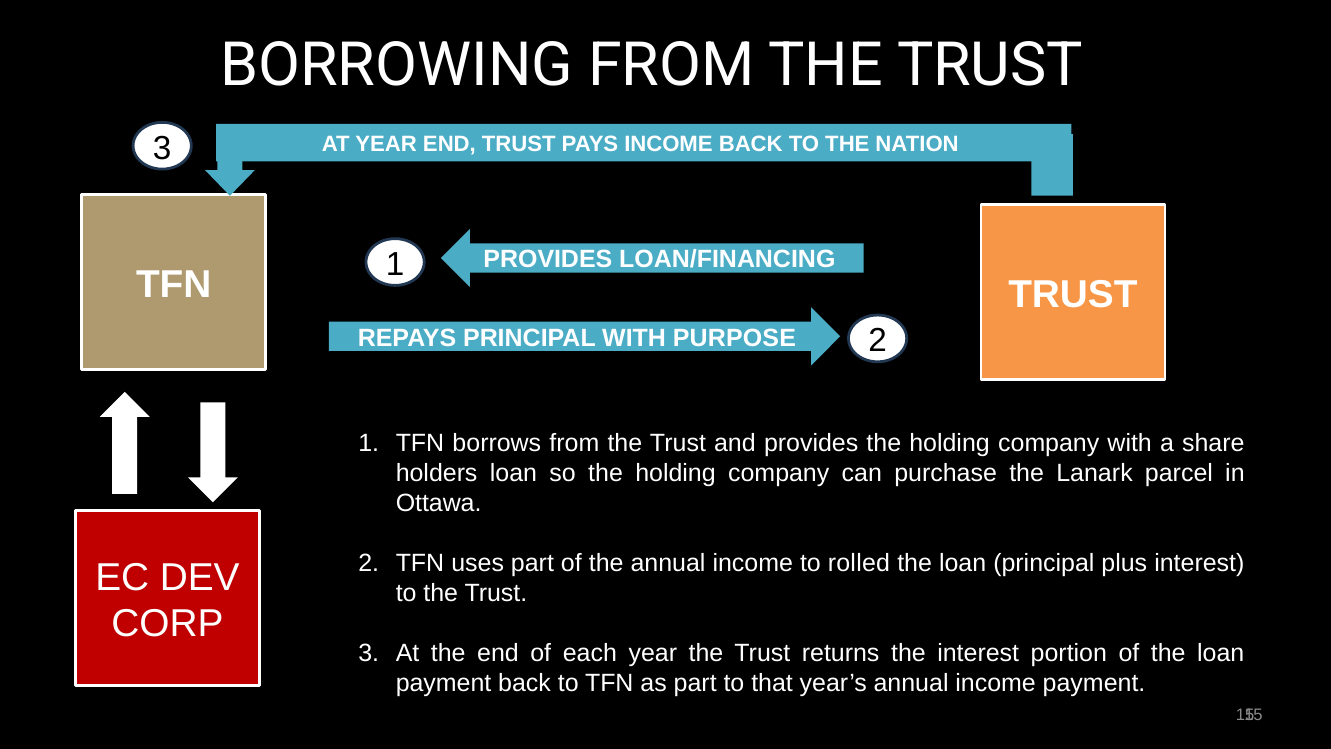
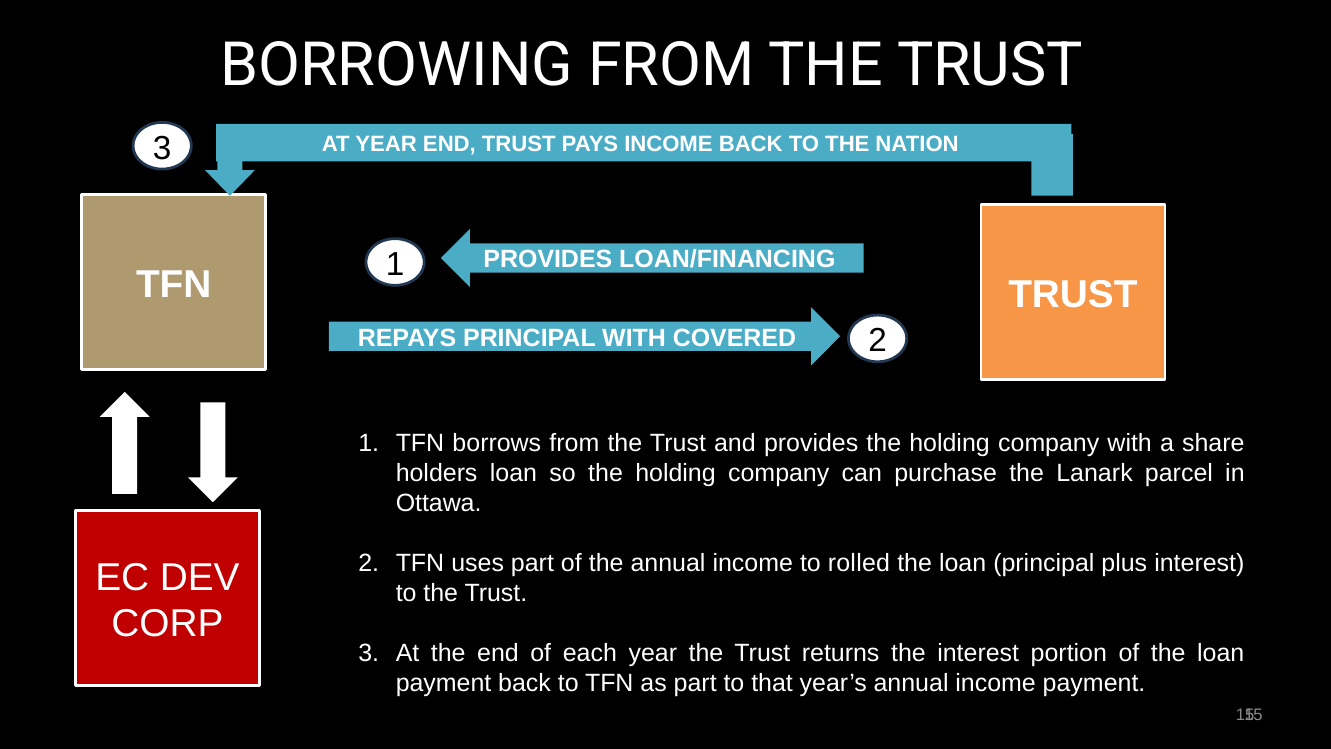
PURPOSE: PURPOSE -> COVERED
